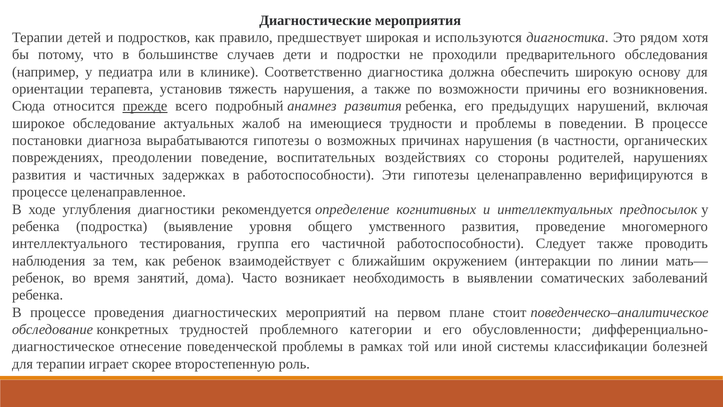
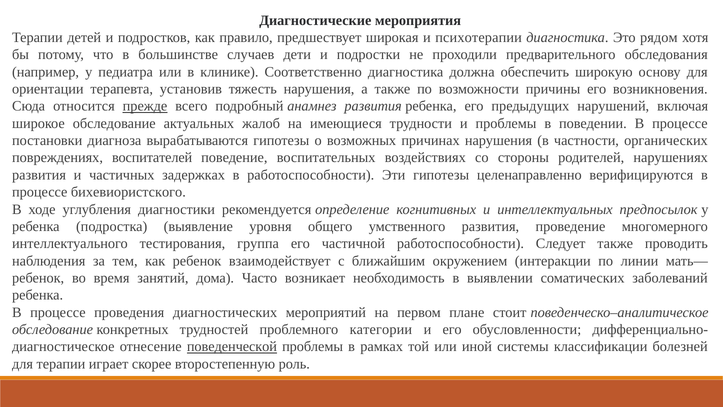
используются: используются -> психотерапии
преодолении: преодолении -> воспитателей
целенаправленное: целенаправленное -> бихевиористского
поведенческой underline: none -> present
